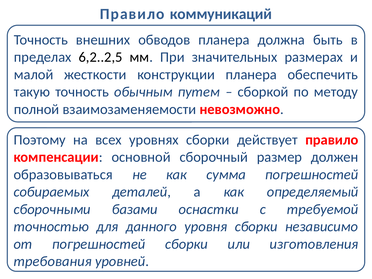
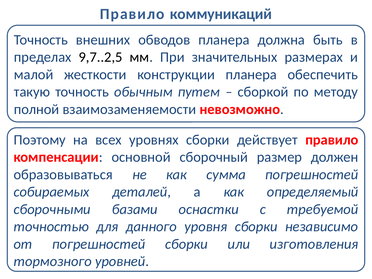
6,2..2,5: 6,2..2,5 -> 9,7..2,5
требования: требования -> тормозного
